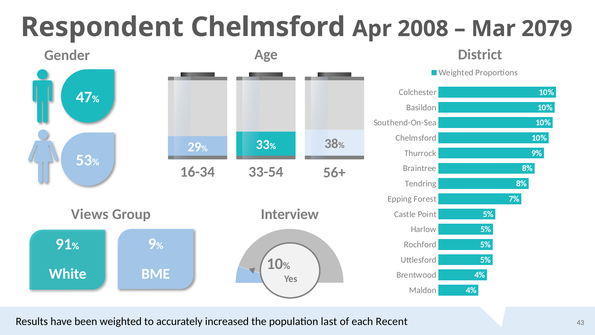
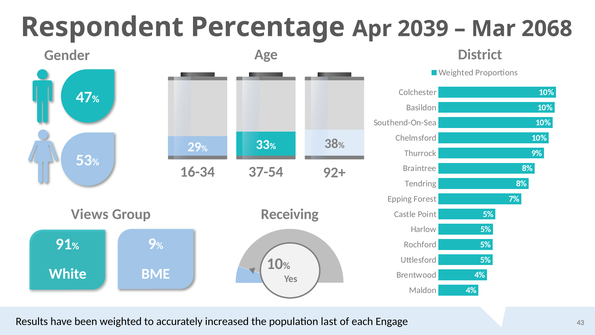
Respondent Chelmsford: Chelmsford -> Percentage
2008: 2008 -> 2039
2079: 2079 -> 2068
33-54: 33-54 -> 37-54
56+: 56+ -> 92+
Interview: Interview -> Receiving
Recent: Recent -> Engage
